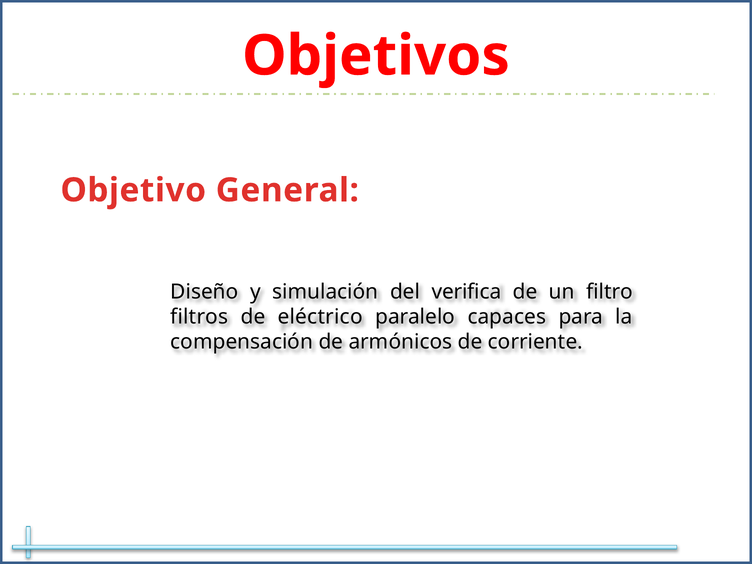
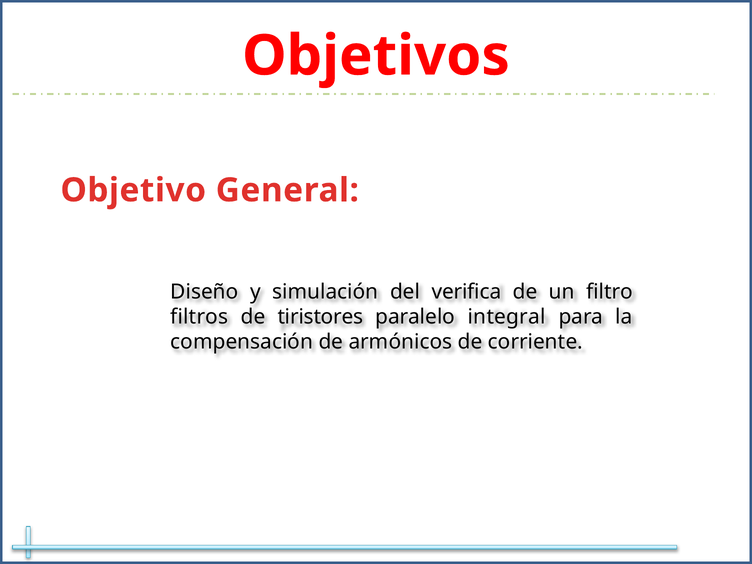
eléctrico: eléctrico -> tiristores
capaces: capaces -> integral
